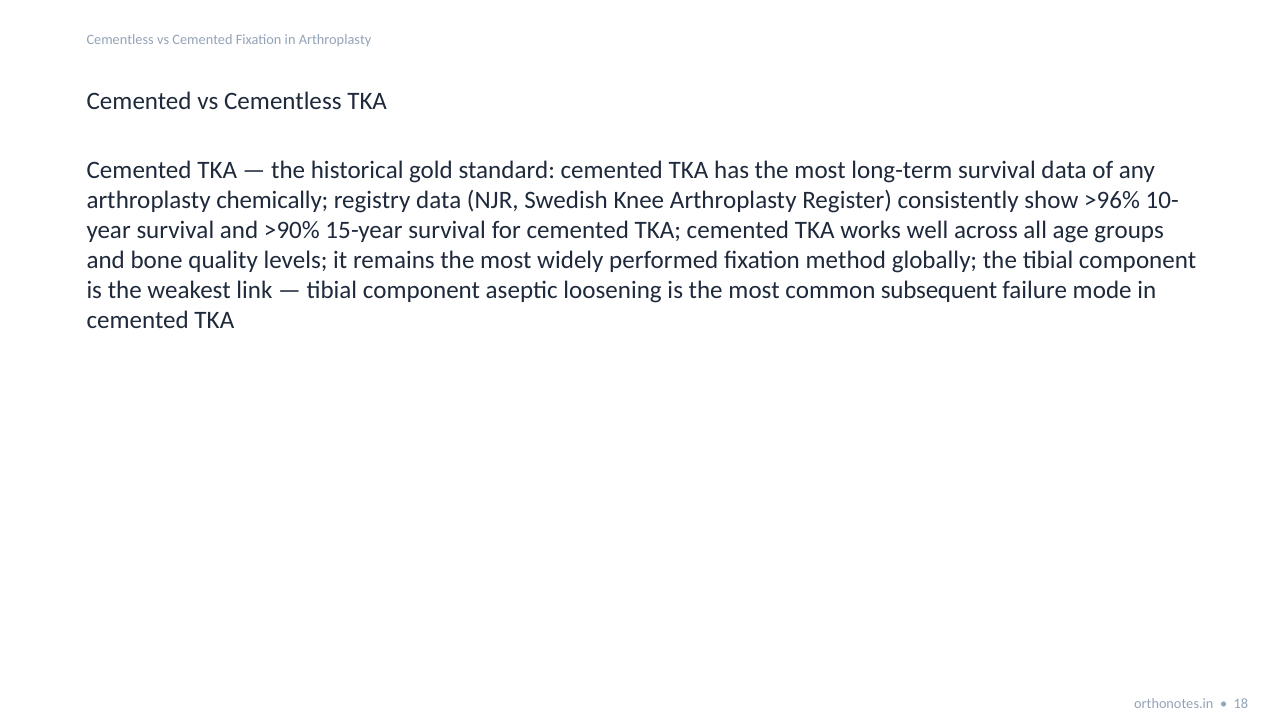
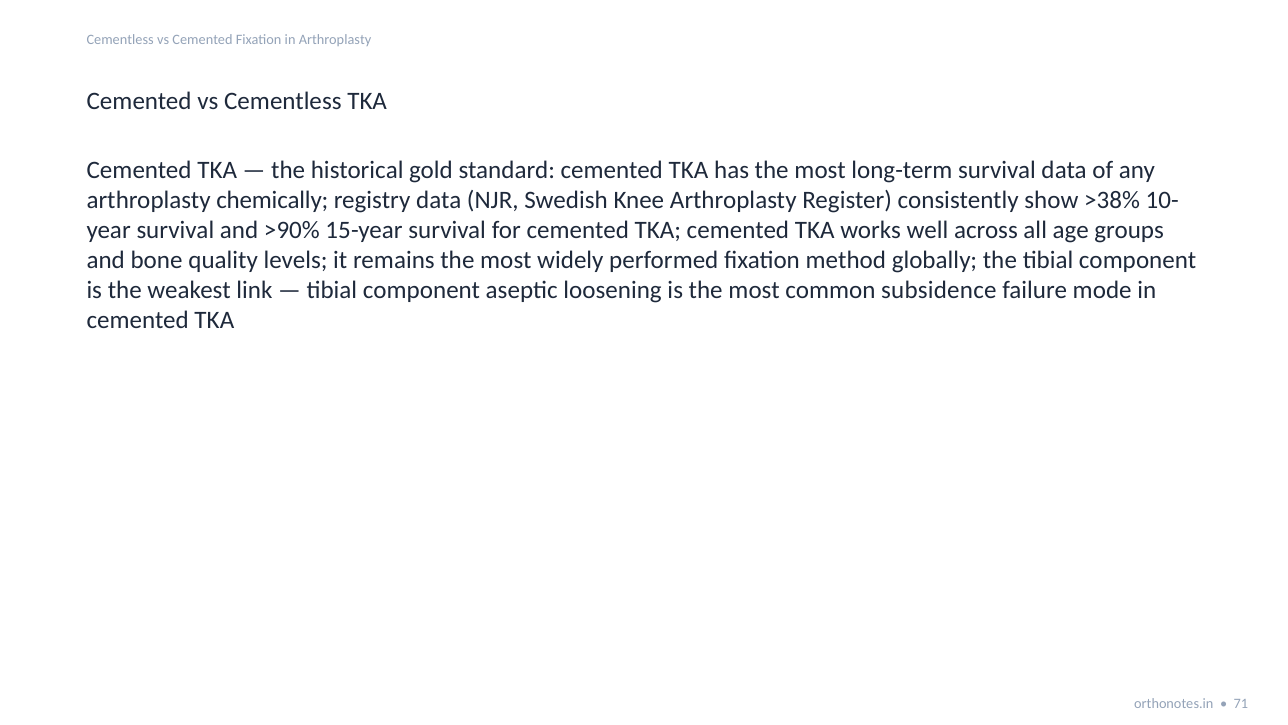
>96%: >96% -> >38%
subsequent: subsequent -> subsidence
18: 18 -> 71
